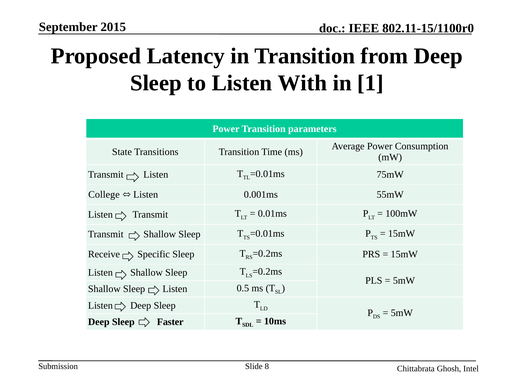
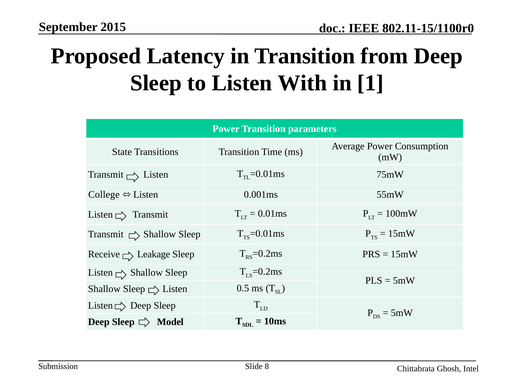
Specific: Specific -> Leakage
Faster: Faster -> Model
